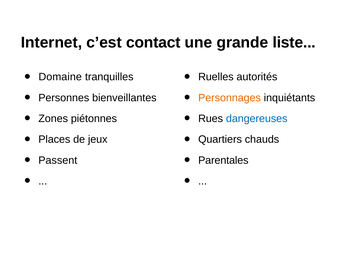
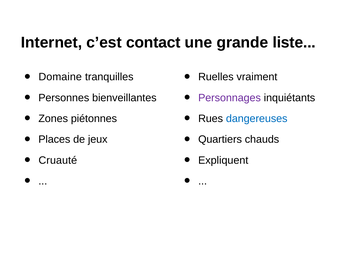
autorités: autorités -> vraiment
Personnages colour: orange -> purple
Passent: Passent -> Cruauté
Parentales: Parentales -> Expliquent
